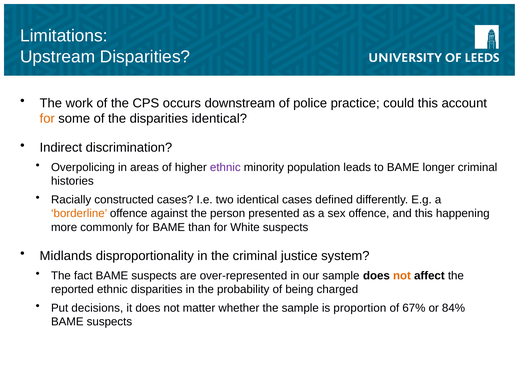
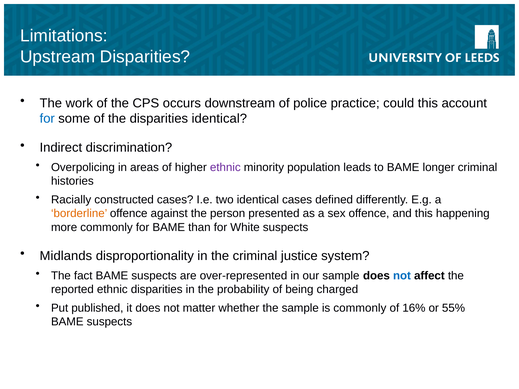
for at (47, 119) colour: orange -> blue
not at (402, 276) colour: orange -> blue
decisions: decisions -> published
is proportion: proportion -> commonly
67%: 67% -> 16%
84%: 84% -> 55%
